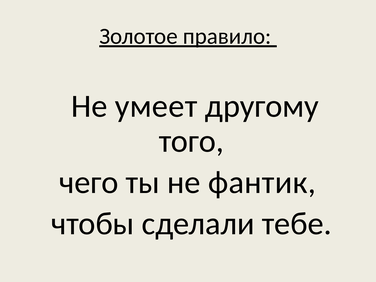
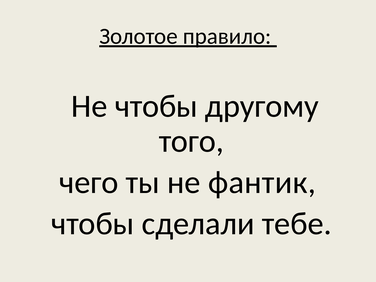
Не умеет: умеет -> чтобы
